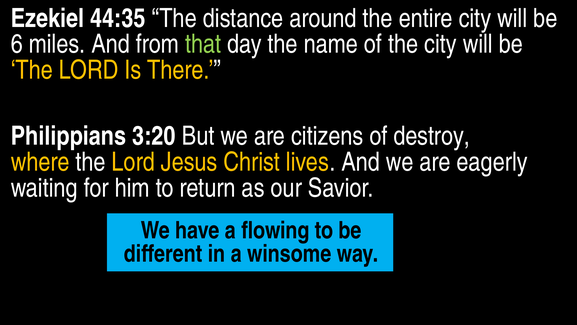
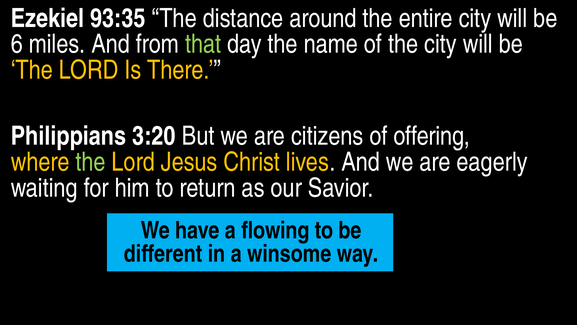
44:35: 44:35 -> 93:35
destroy: destroy -> offering
the at (91, 162) colour: white -> light green
